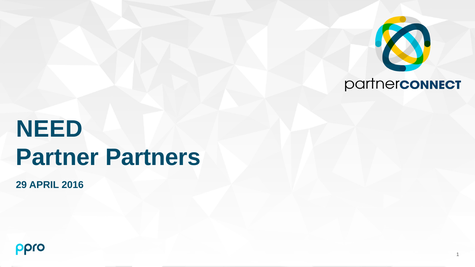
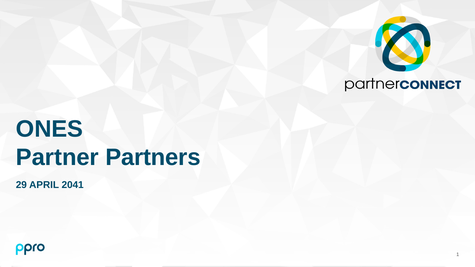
NEED: NEED -> ONES
2016: 2016 -> 2041
